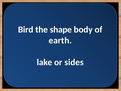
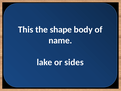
Bird: Bird -> This
earth: earth -> name
